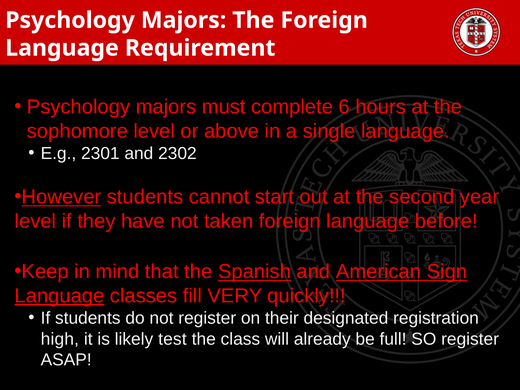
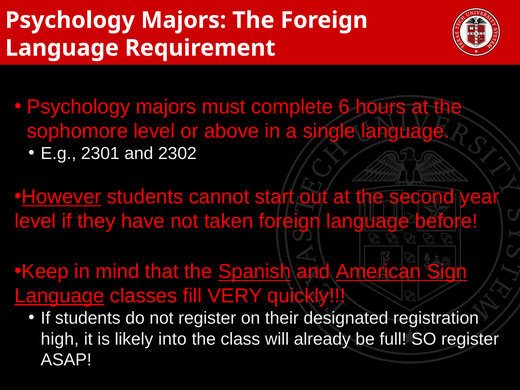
test: test -> into
